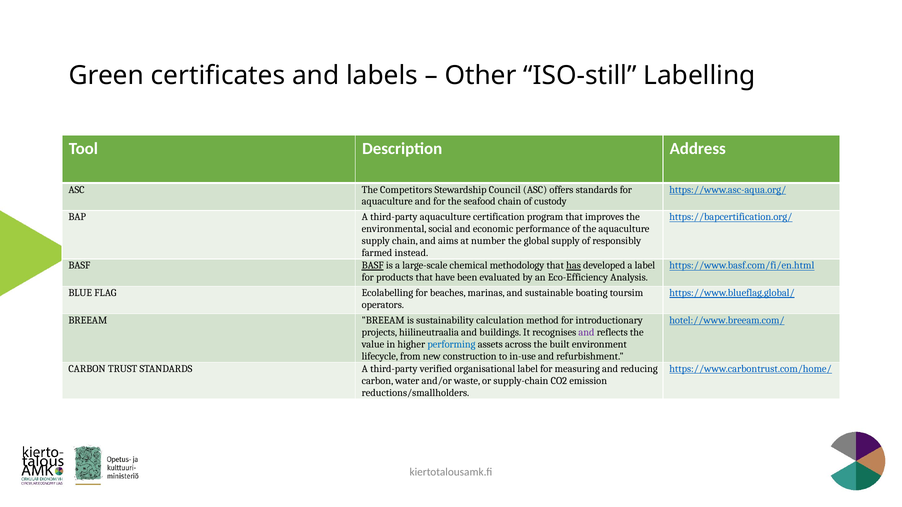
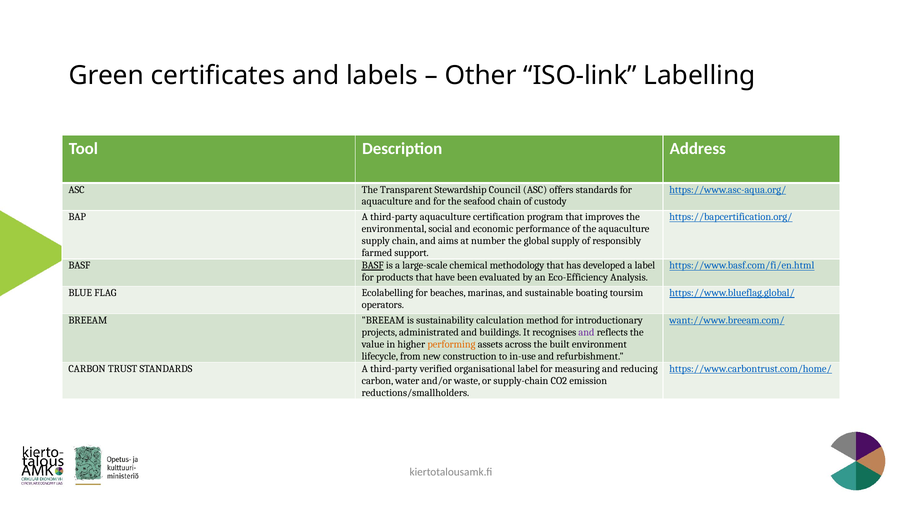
ISO-still: ISO-still -> ISO-link
Competitors: Competitors -> Transparent
instead: instead -> support
has underline: present -> none
hotel://www.breeam.com/: hotel://www.breeam.com/ -> want://www.breeam.com/
hiilineutraalia: hiilineutraalia -> administrated
performing colour: blue -> orange
